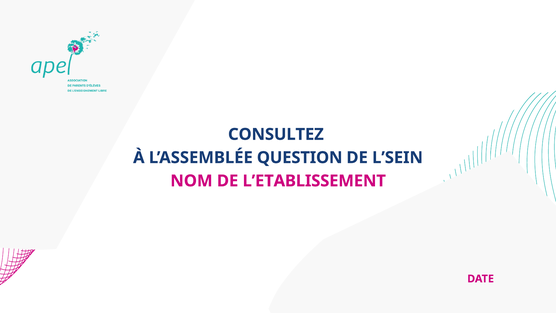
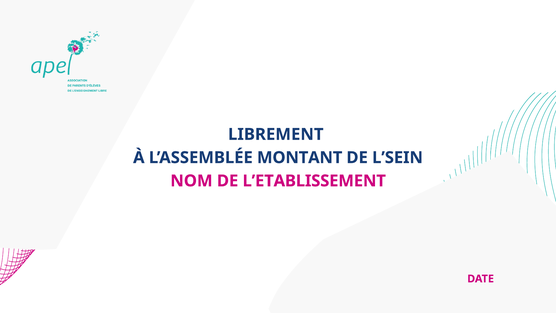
CONSULTEZ: CONSULTEZ -> LIBREMENT
QUESTION: QUESTION -> MONTANT
